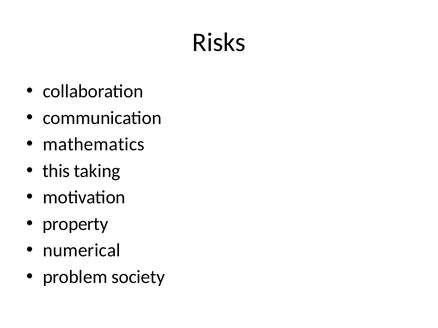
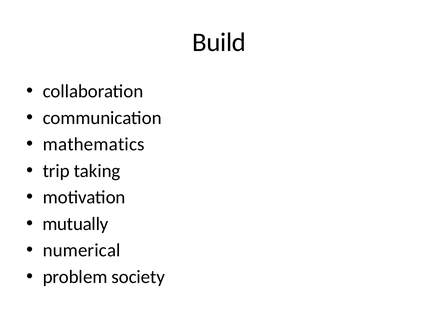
Risks: Risks -> Build
this: this -> trip
property: property -> mutually
